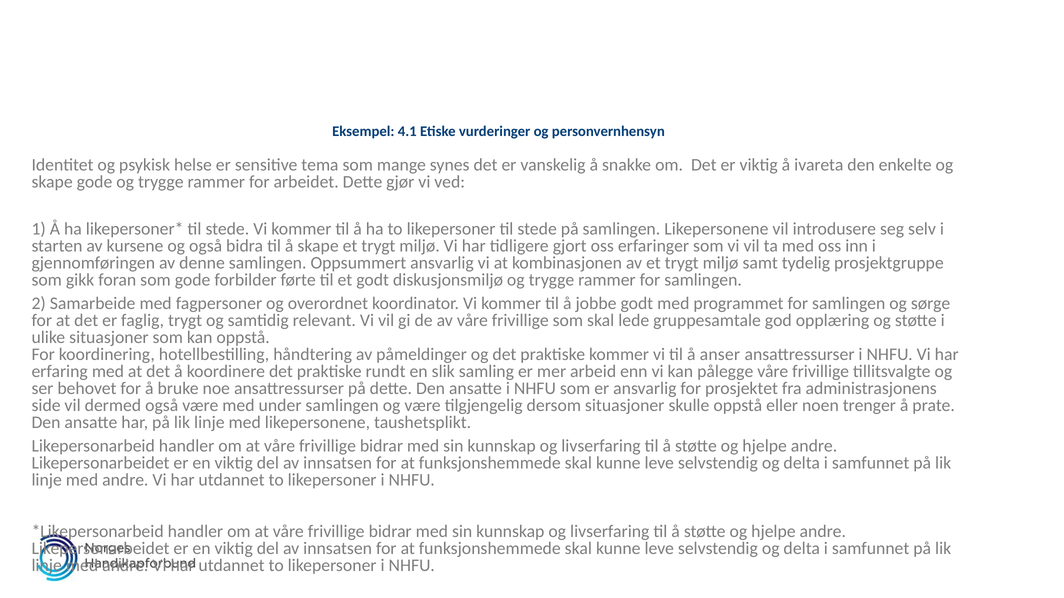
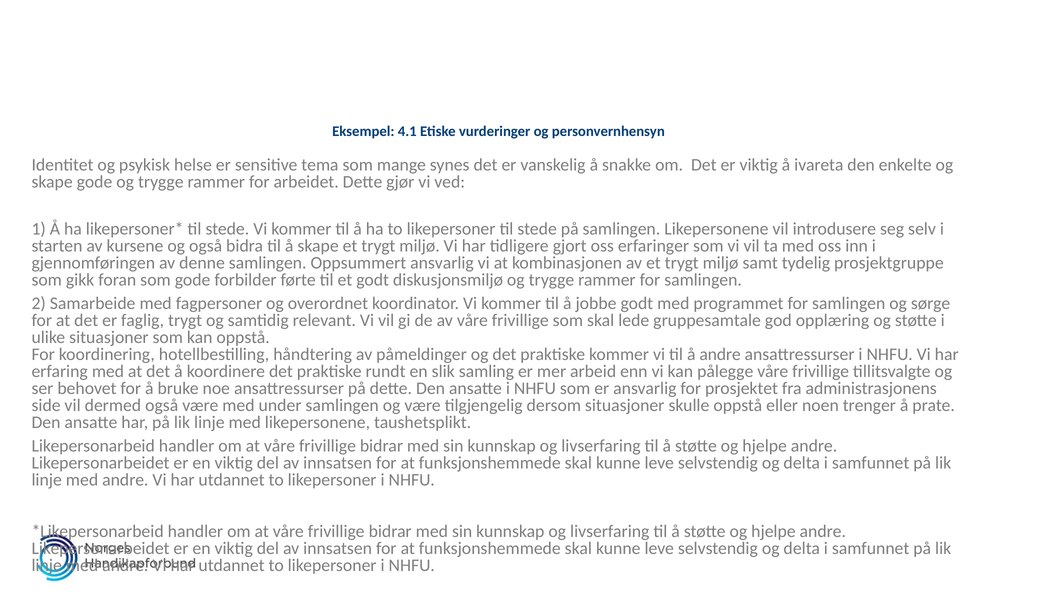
å anser: anser -> andre
